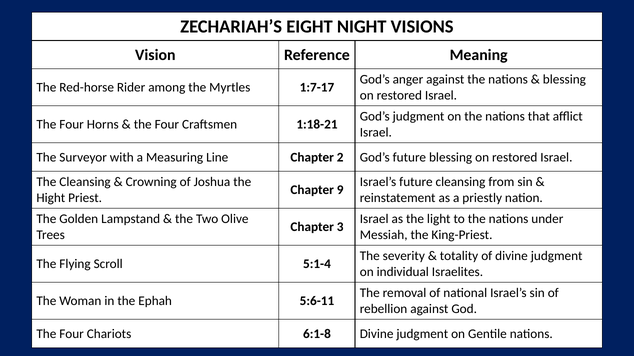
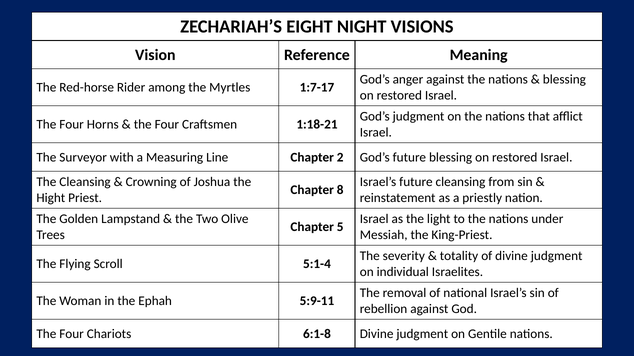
9: 9 -> 8
3: 3 -> 5
5:6-11: 5:6-11 -> 5:9-11
